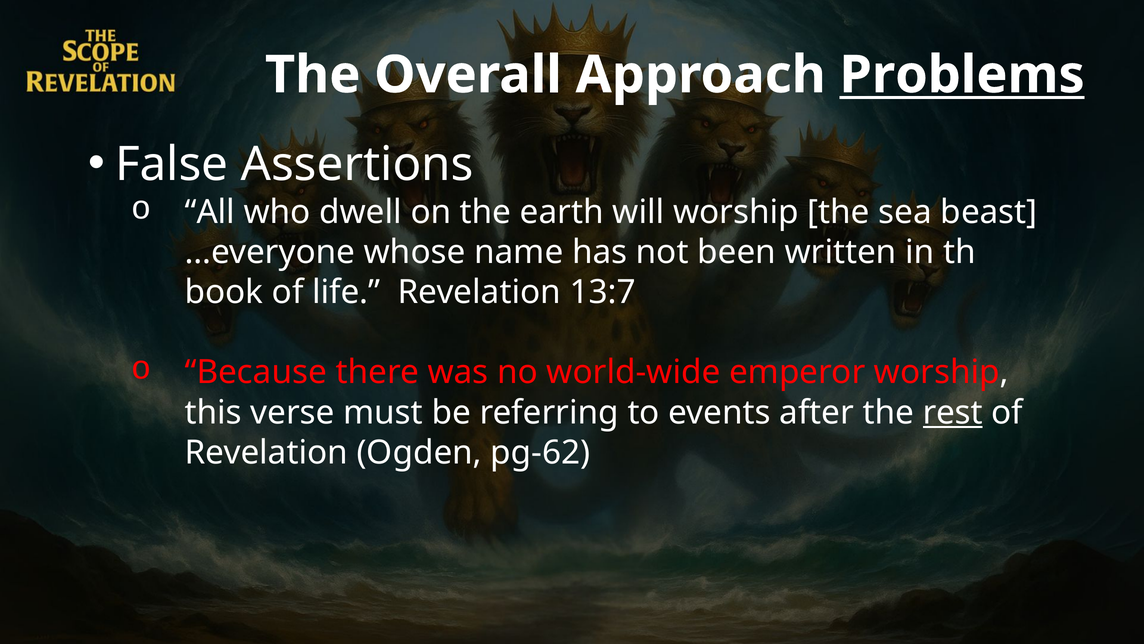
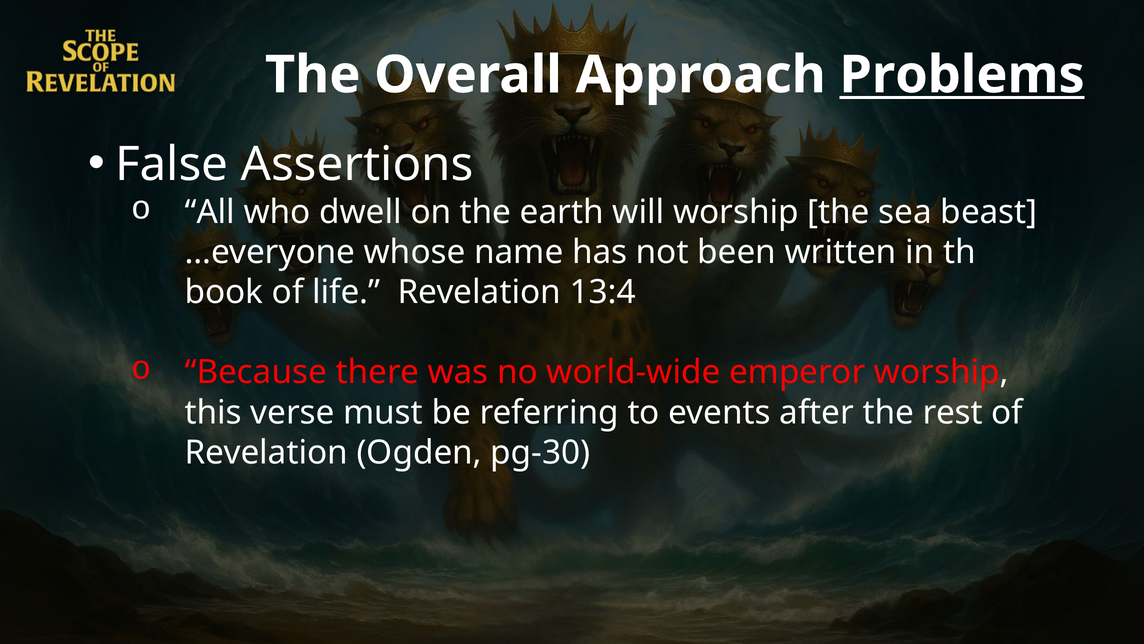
13:7: 13:7 -> 13:4
rest underline: present -> none
pg-62: pg-62 -> pg-30
